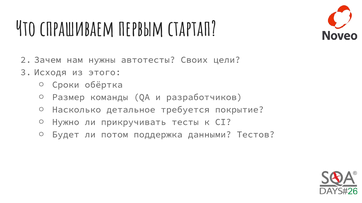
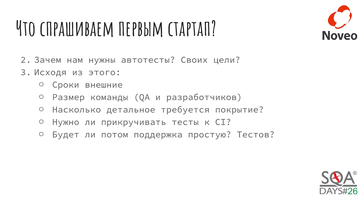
обёртка: обёртка -> внешние
данными: данными -> простую
